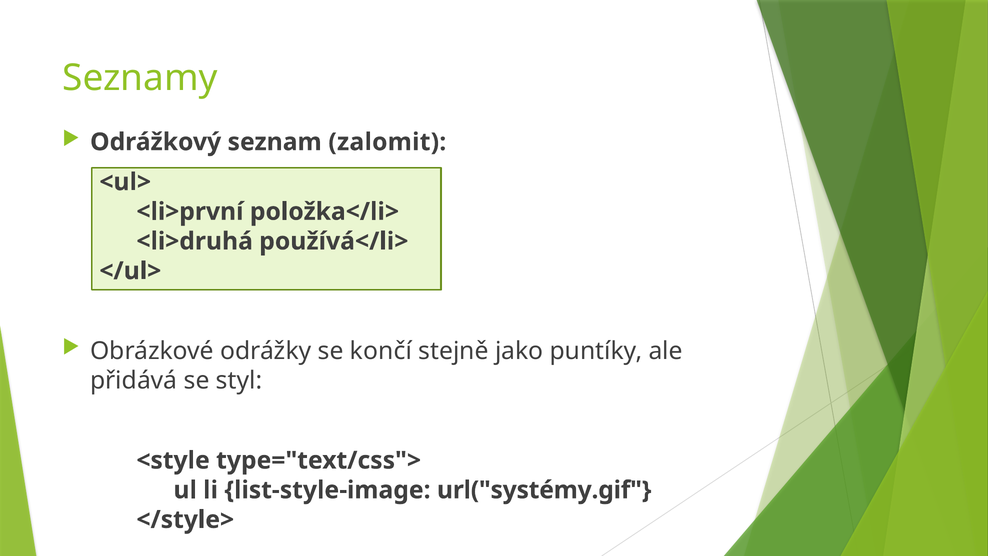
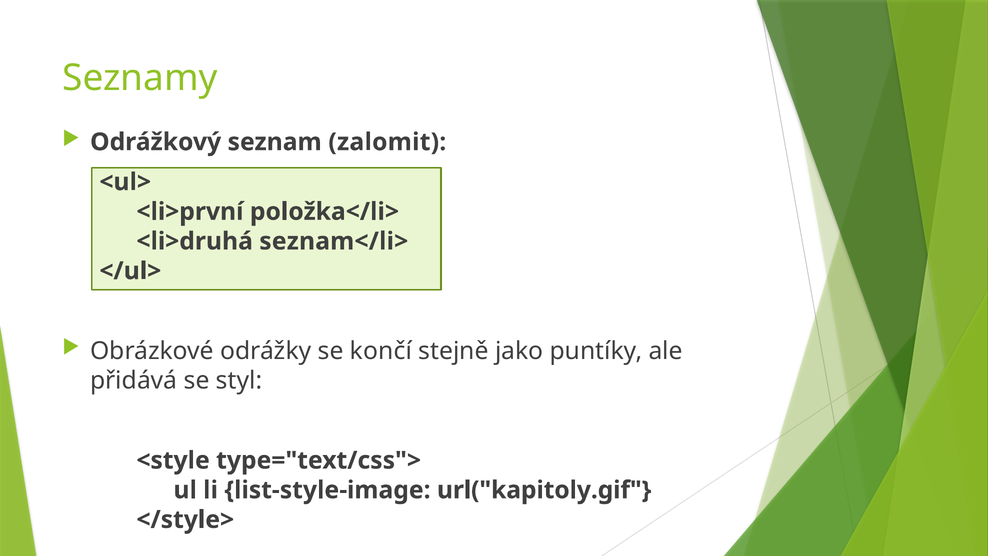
používá</li>: používá</li> -> seznam</li>
url("systémy.gif: url("systémy.gif -> url("kapitoly.gif
